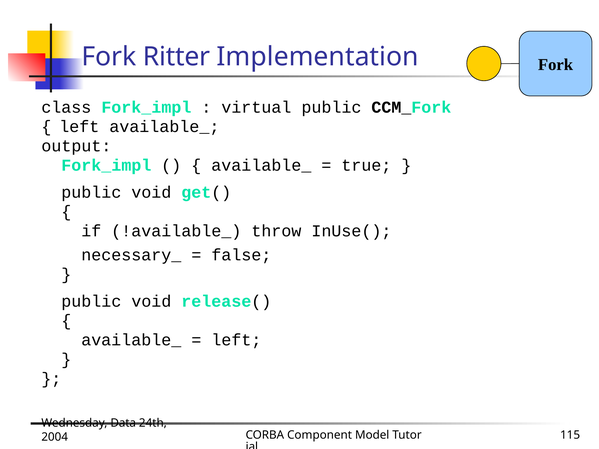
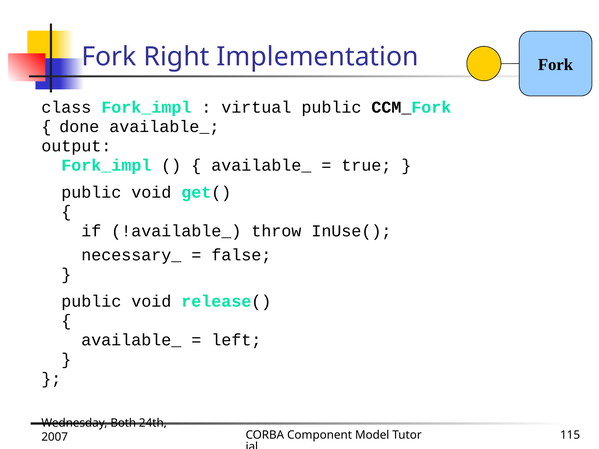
Ritter: Ritter -> Right
left at (79, 127): left -> done
Data: Data -> Both
2004: 2004 -> 2007
